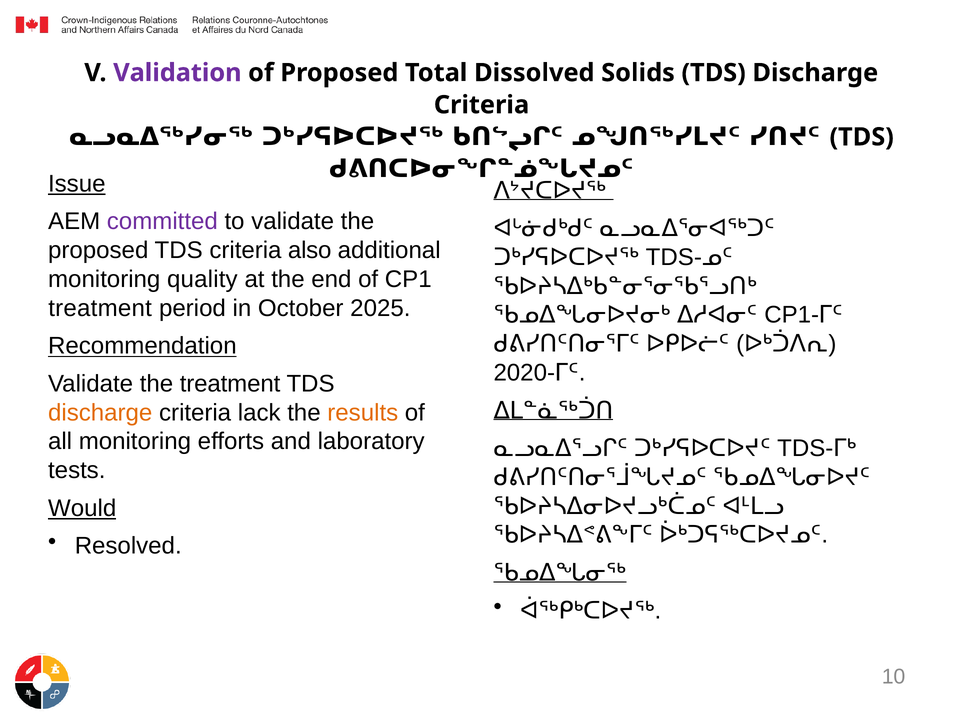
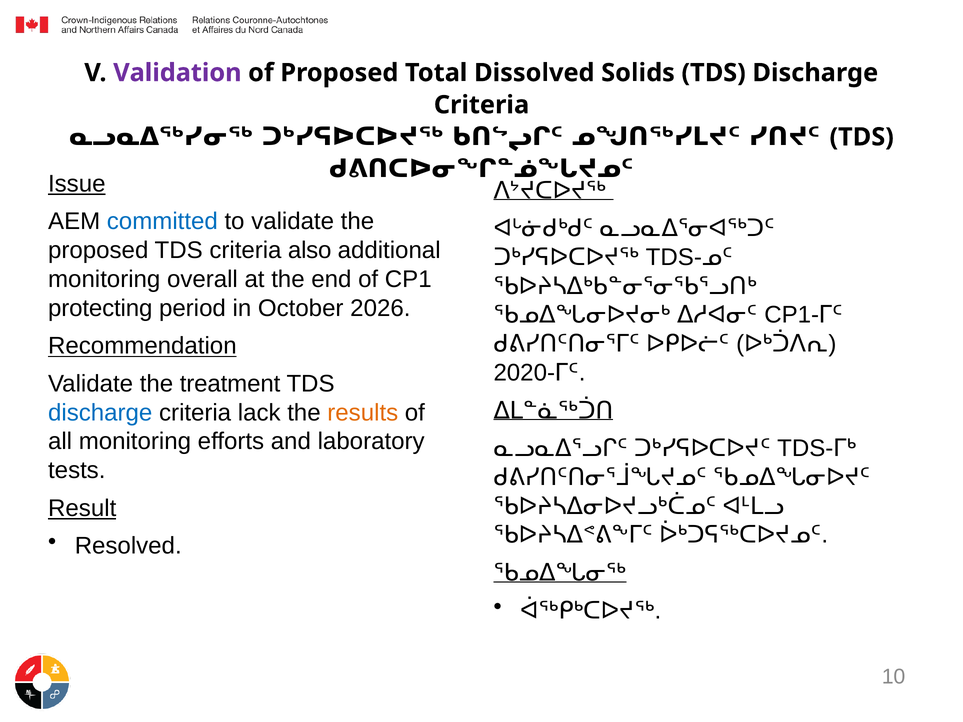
committed colour: purple -> blue
quality: quality -> overall
treatment at (100, 308): treatment -> protecting
2025: 2025 -> 2026
discharge at (100, 413) colour: orange -> blue
Would: Would -> Result
